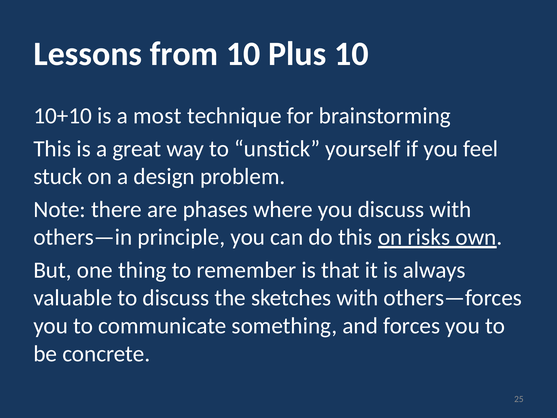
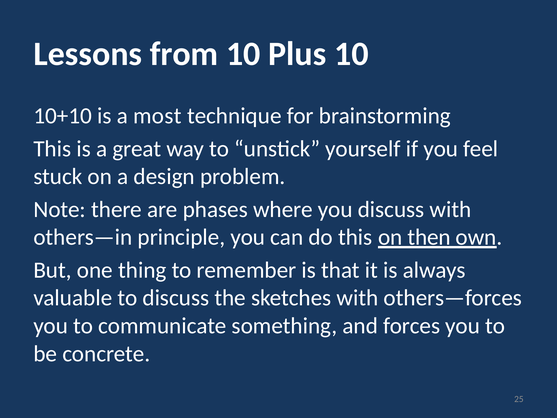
risks: risks -> then
